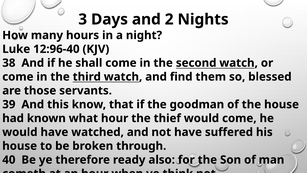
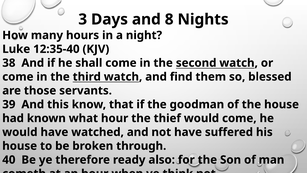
2: 2 -> 8
12:96-40: 12:96-40 -> 12:35-40
